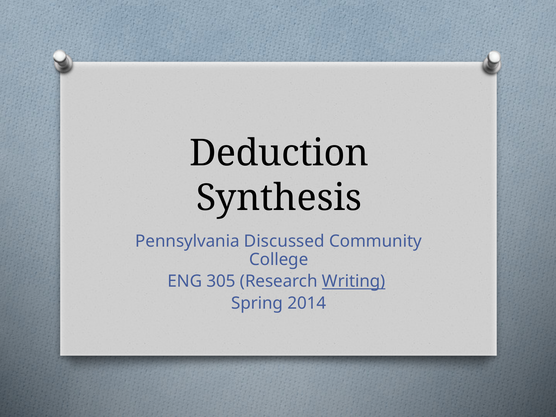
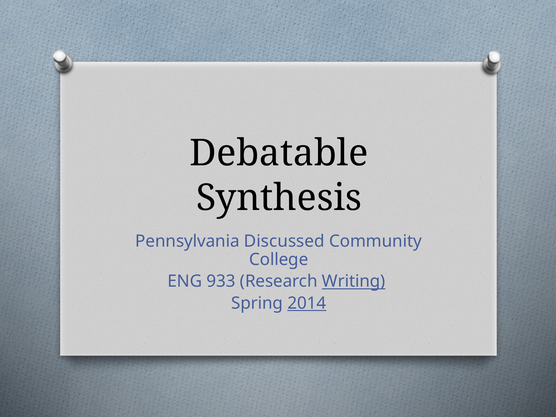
Deduction: Deduction -> Debatable
305: 305 -> 933
2014 underline: none -> present
